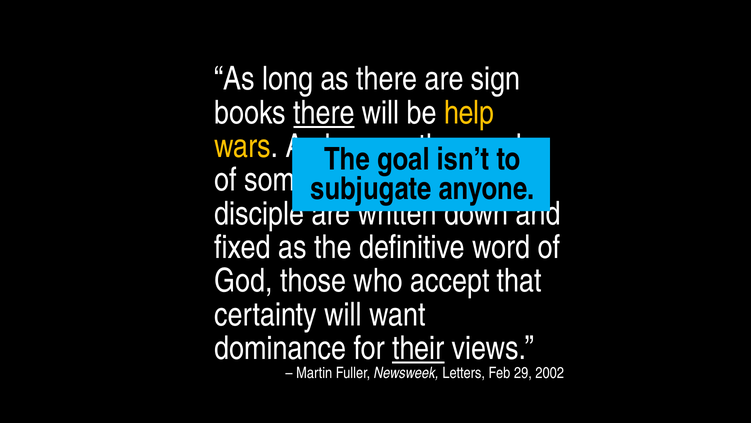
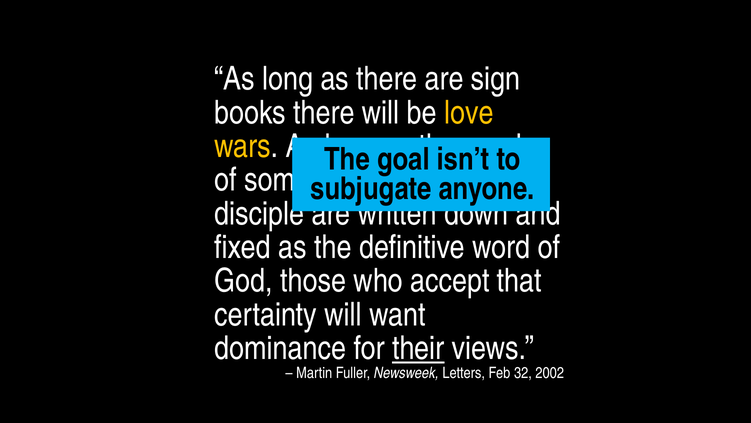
there at (324, 112) underline: present -> none
help: help -> love
29: 29 -> 32
